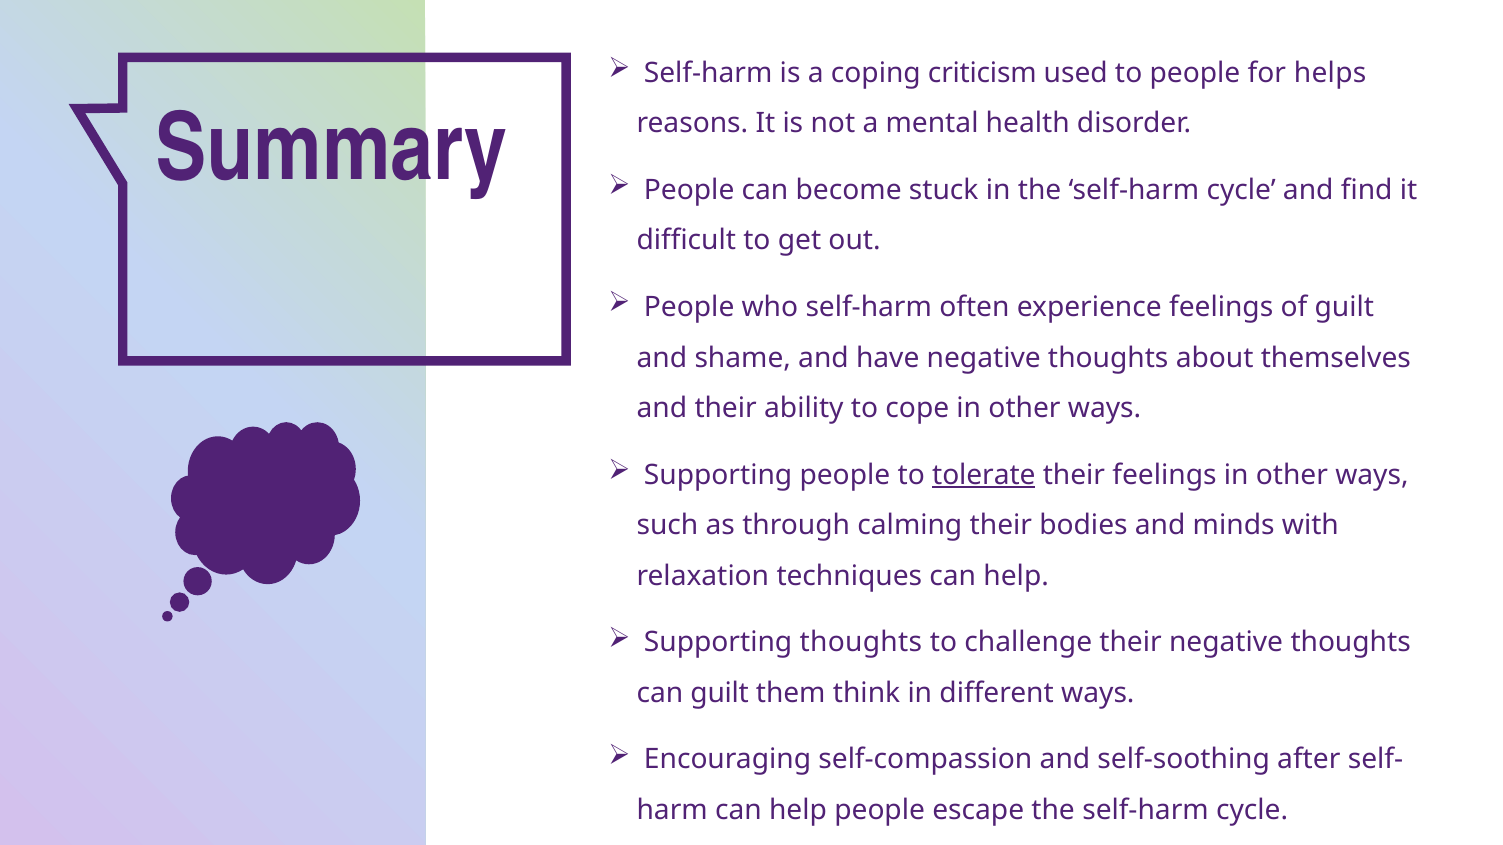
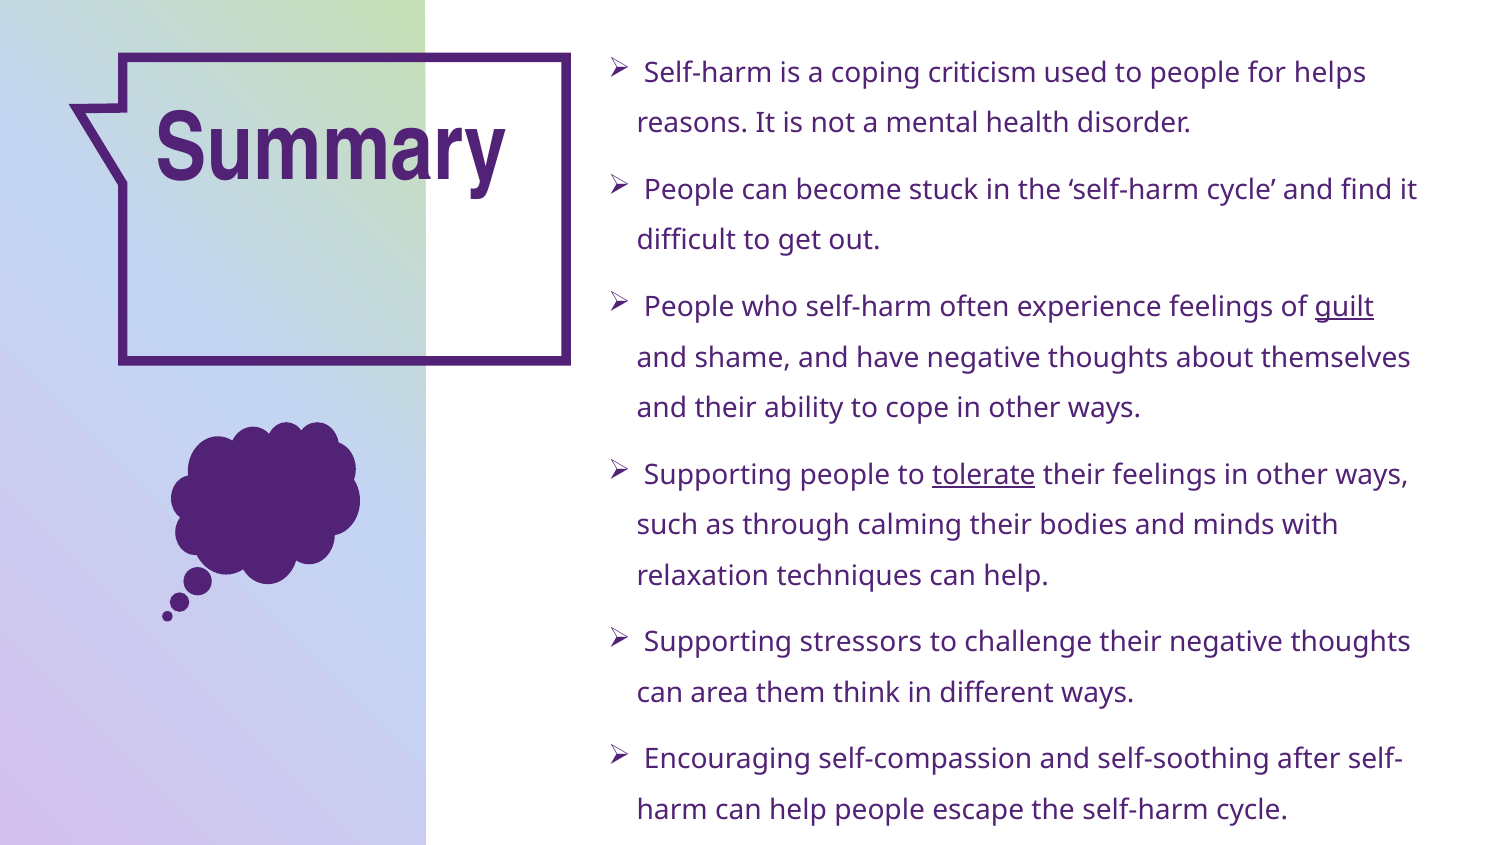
guilt at (1344, 307) underline: none -> present
Supporting thoughts: thoughts -> stressors
can guilt: guilt -> area
